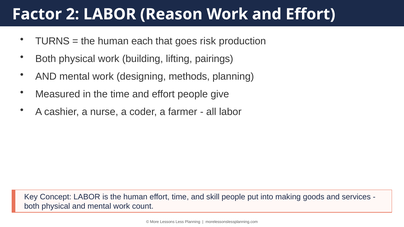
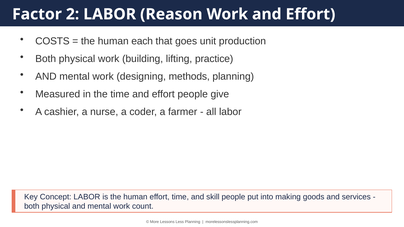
TURNS: TURNS -> COSTS
risk: risk -> unit
pairings: pairings -> practice
